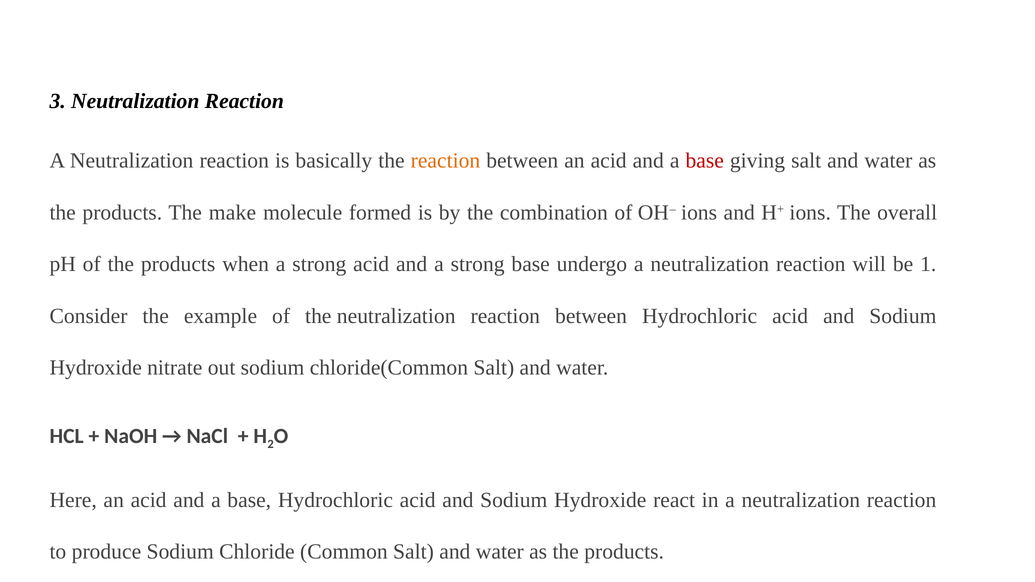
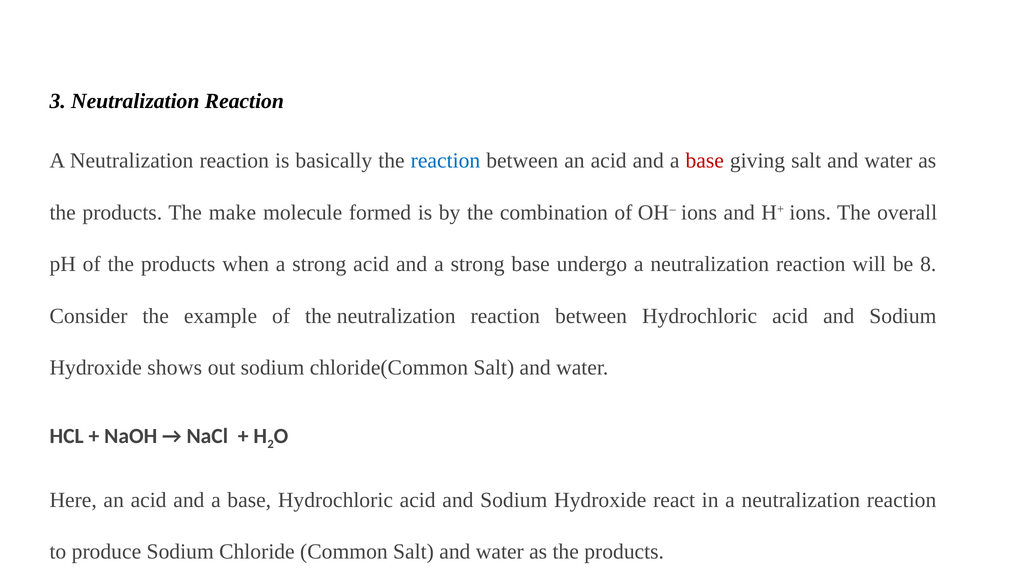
reaction at (445, 161) colour: orange -> blue
1: 1 -> 8
nitrate: nitrate -> shows
